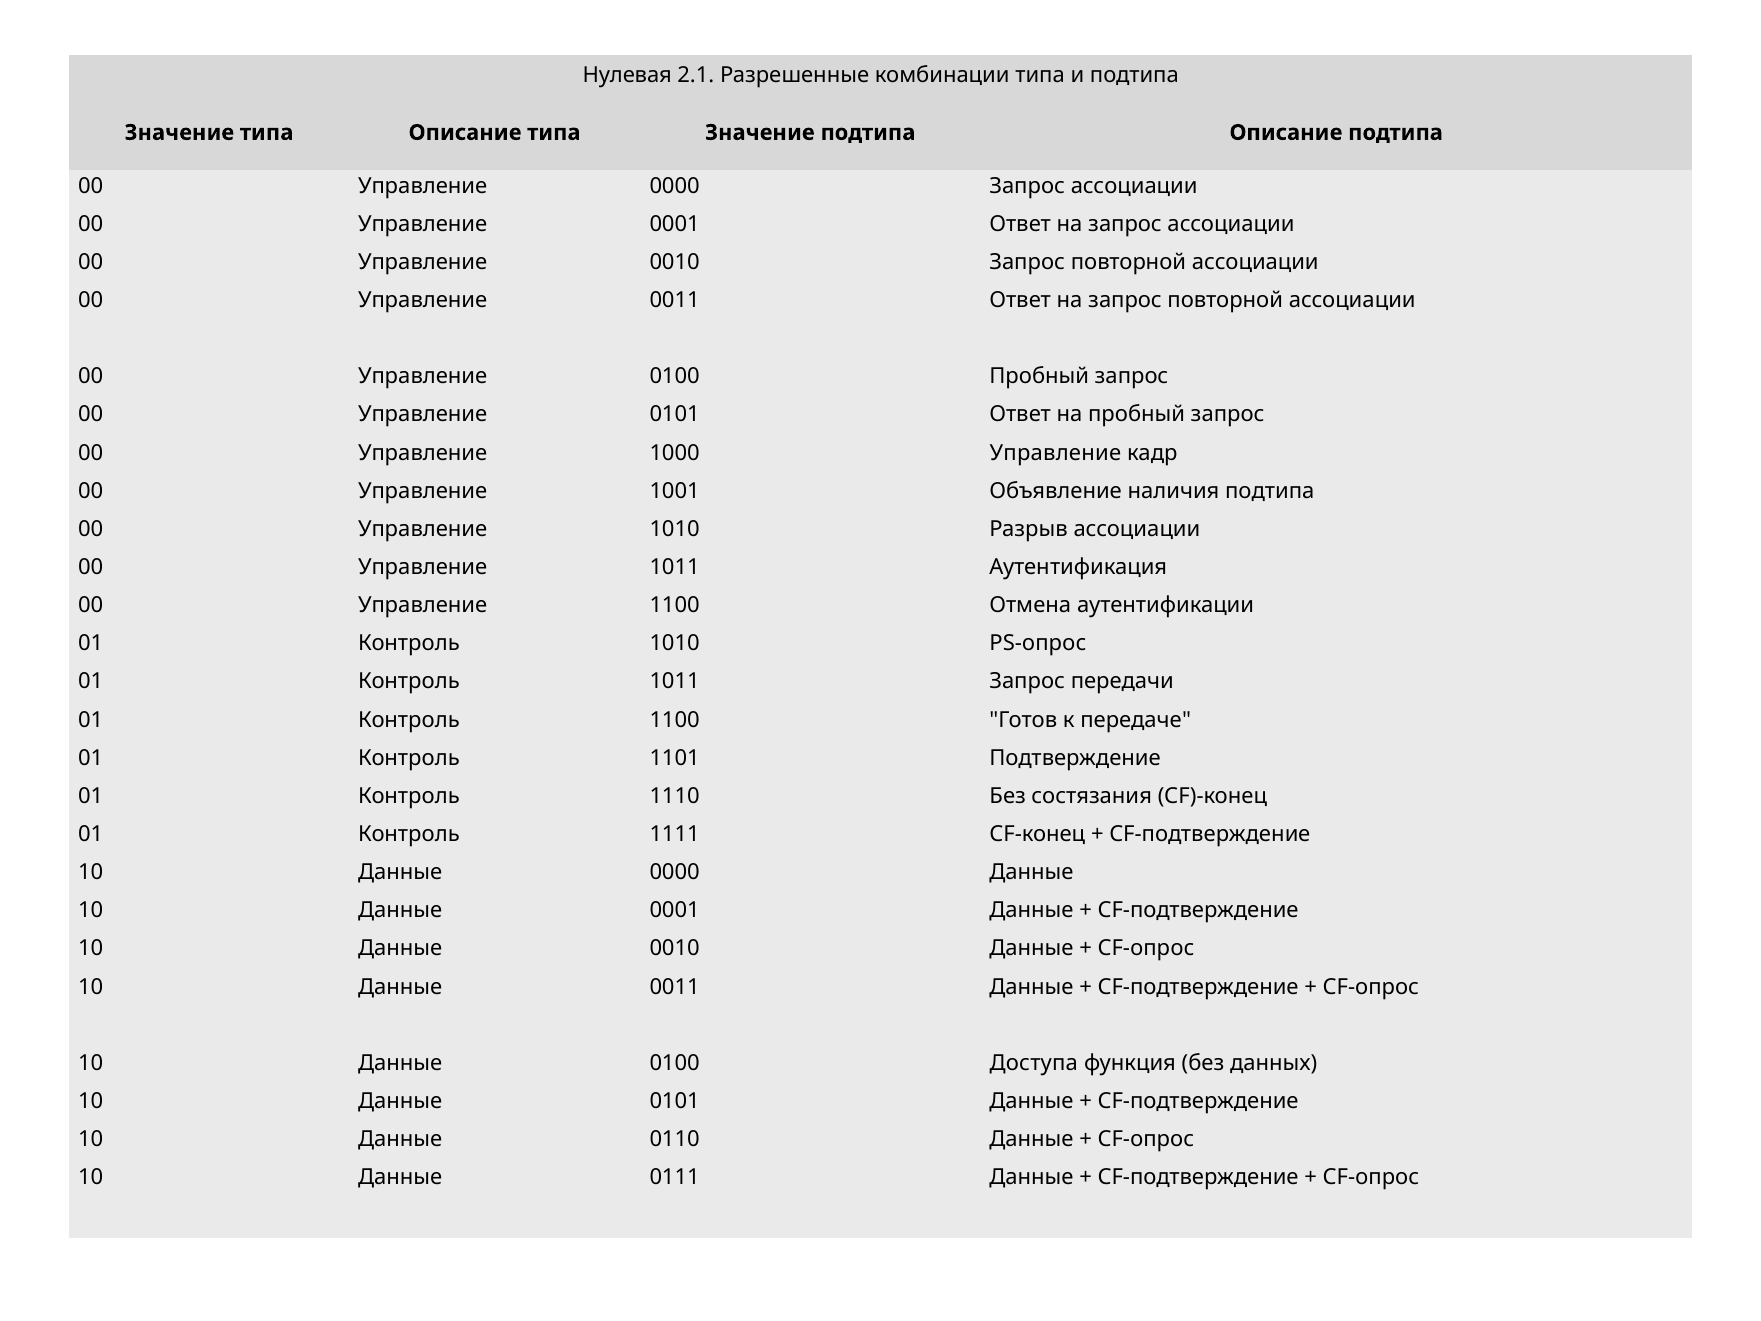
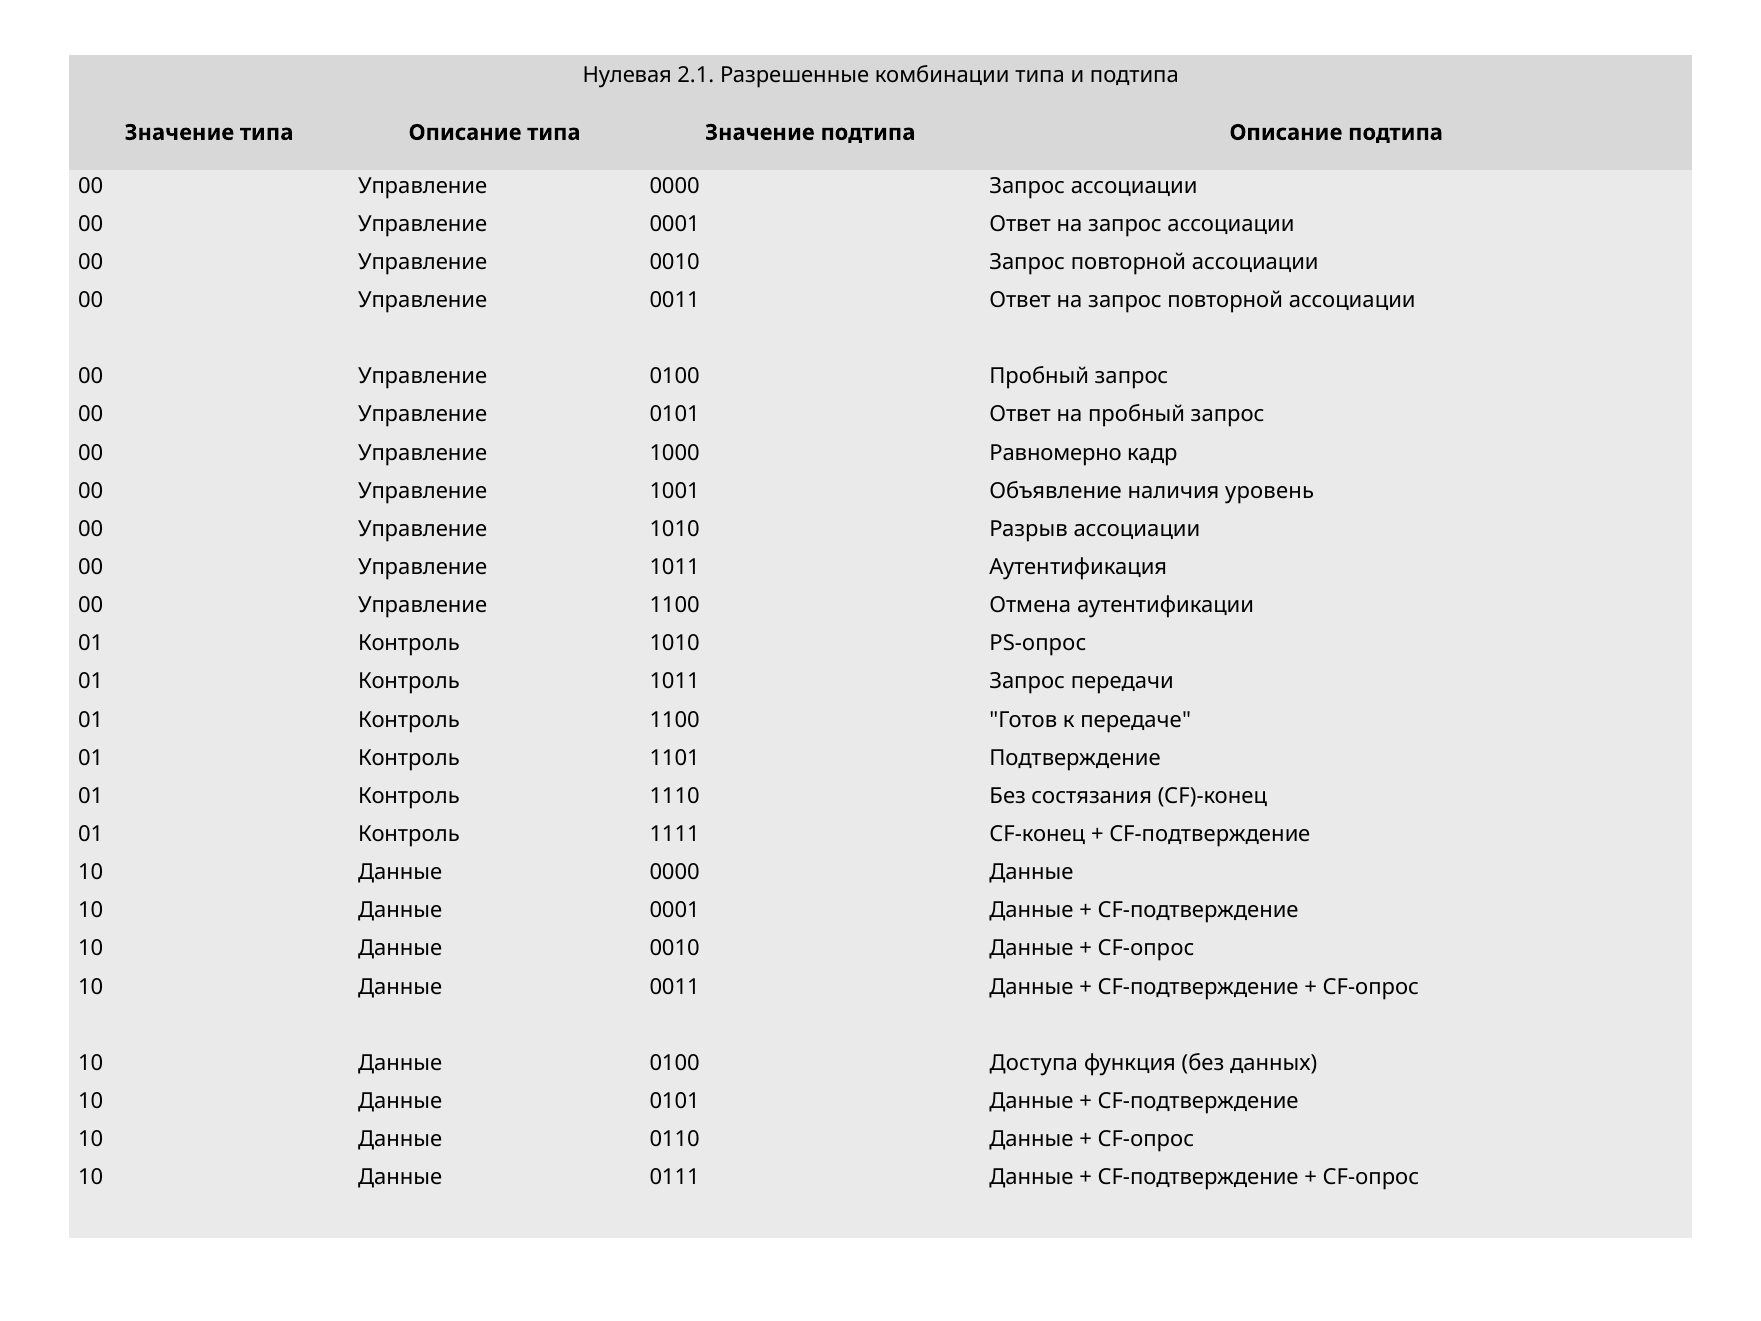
1000 Управление: Управление -> Равномерно
наличия подтипа: подтипа -> уровень
